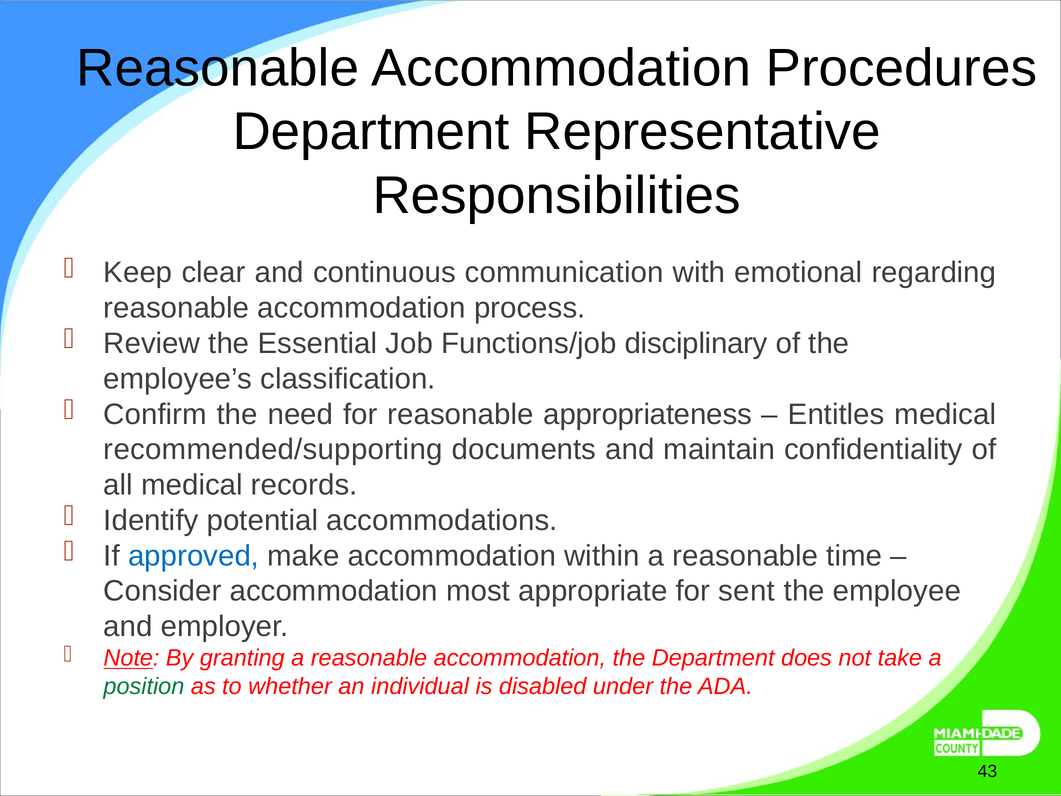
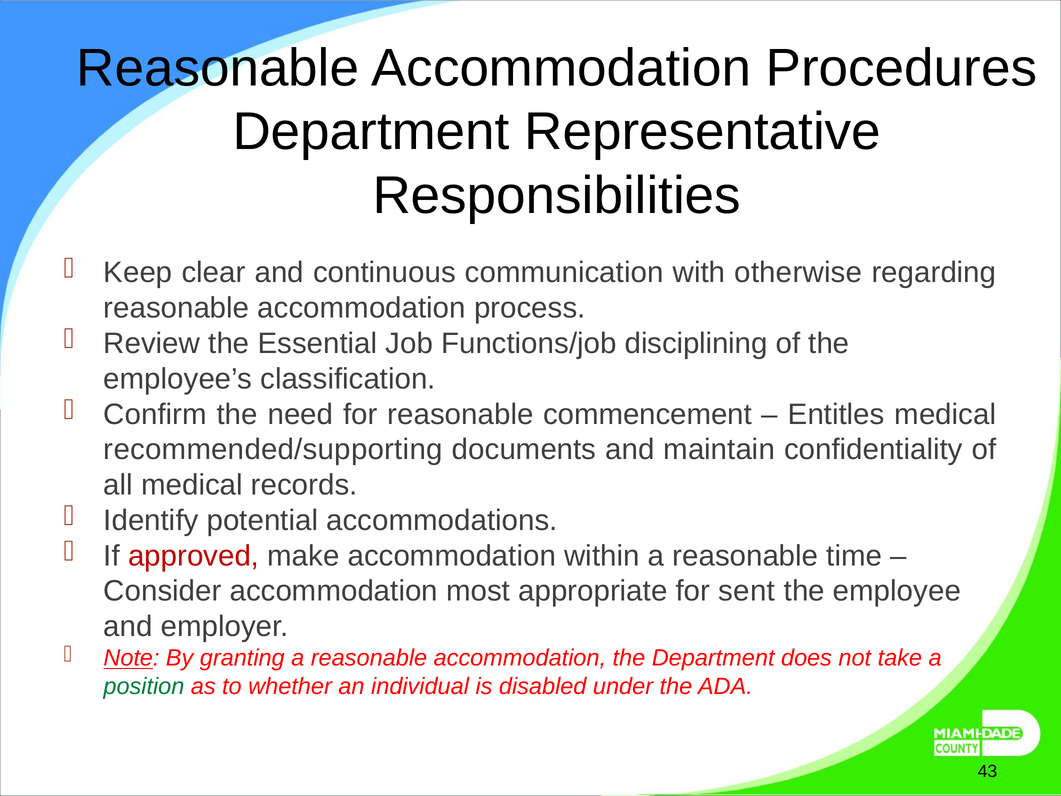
emotional: emotional -> otherwise
disciplinary: disciplinary -> disciplining
appropriateness: appropriateness -> commencement
approved colour: blue -> red
